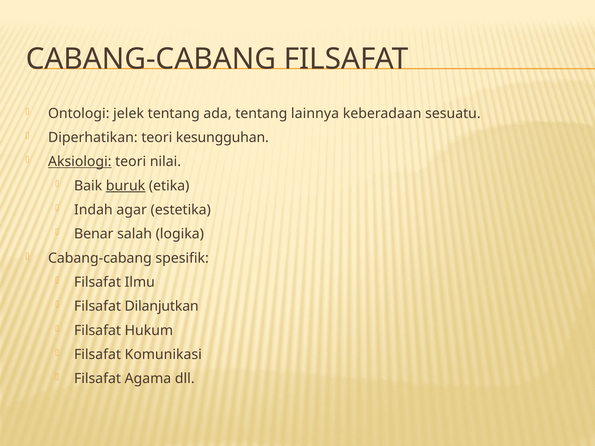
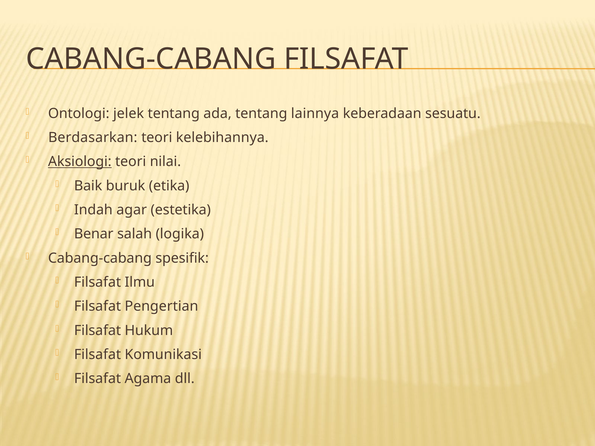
Diperhatikan: Diperhatikan -> Berdasarkan
kesungguhan: kesungguhan -> kelebihannya
buruk underline: present -> none
Dilanjutkan: Dilanjutkan -> Pengertian
